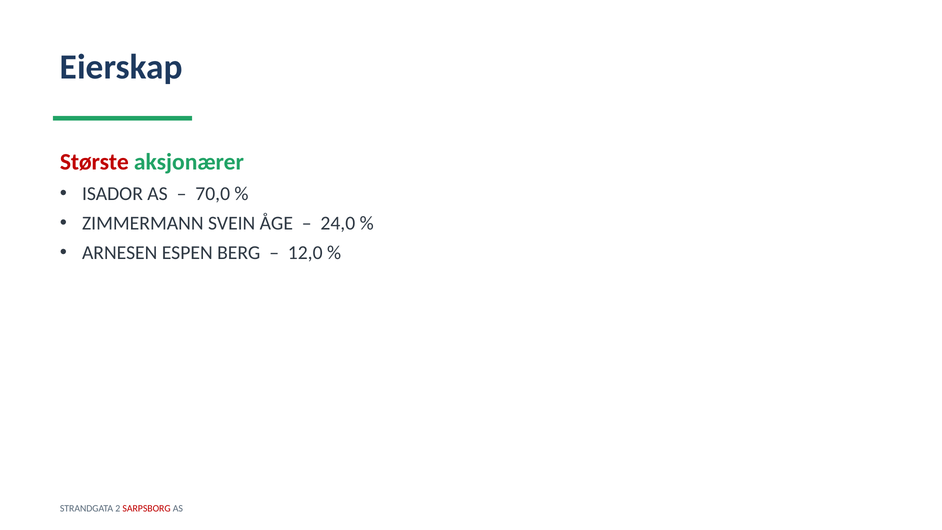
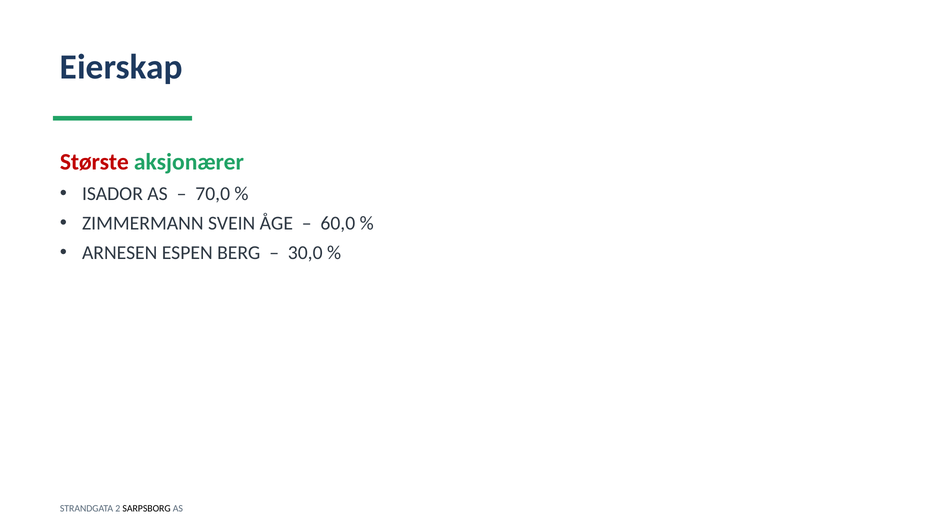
24,0: 24,0 -> 60,0
12,0: 12,0 -> 30,0
SARPSBORG colour: red -> black
